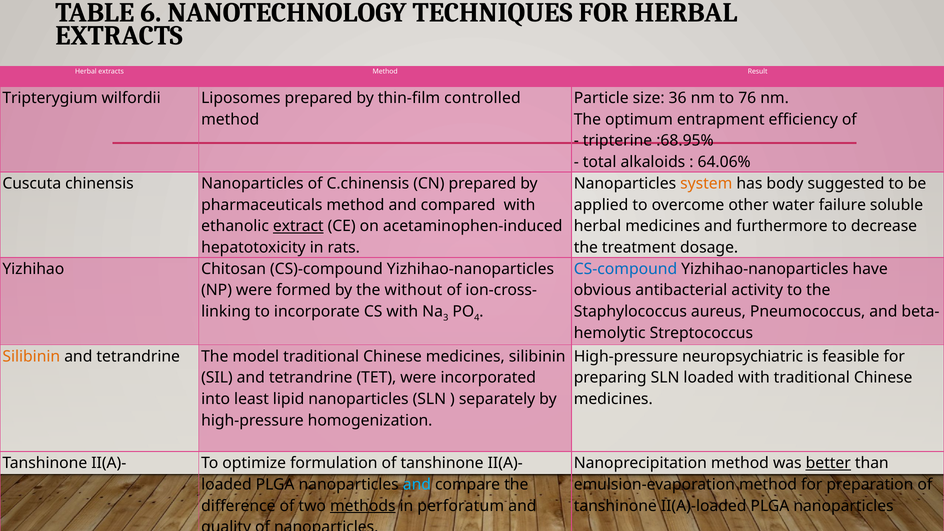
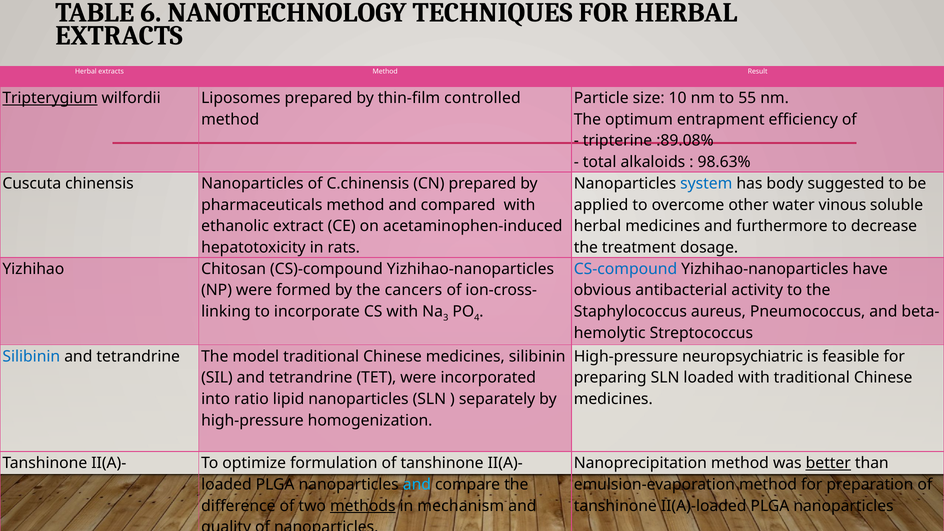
Tripterygium underline: none -> present
36: 36 -> 10
76: 76 -> 55
:68.95%: :68.95% -> :89.08%
64.06%: 64.06% -> 98.63%
system colour: orange -> blue
failure: failure -> vinous
extract underline: present -> none
without: without -> cancers
Silibinin at (31, 356) colour: orange -> blue
least: least -> ratio
perforatum: perforatum -> mechanism
